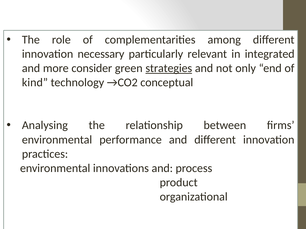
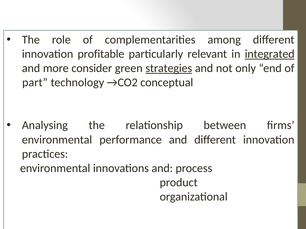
necessary: necessary -> profitable
integrated underline: none -> present
kind: kind -> part
